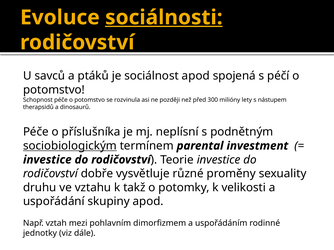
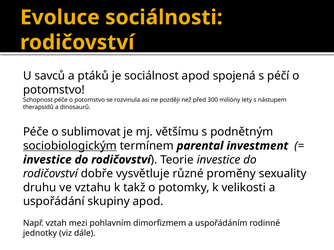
sociálnosti underline: present -> none
příslušníka: příslušníka -> sublimovat
neplísní: neplísní -> většímu
